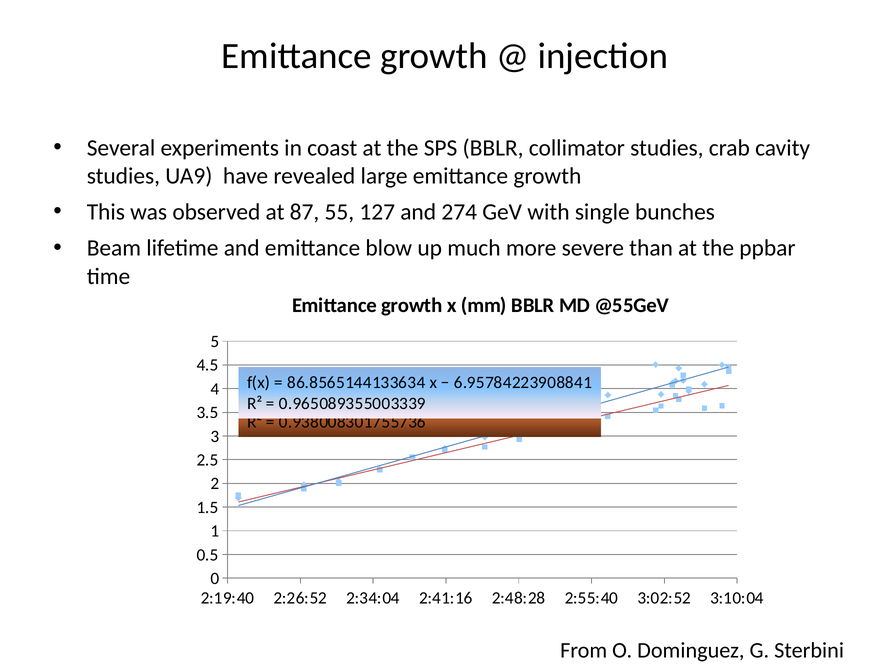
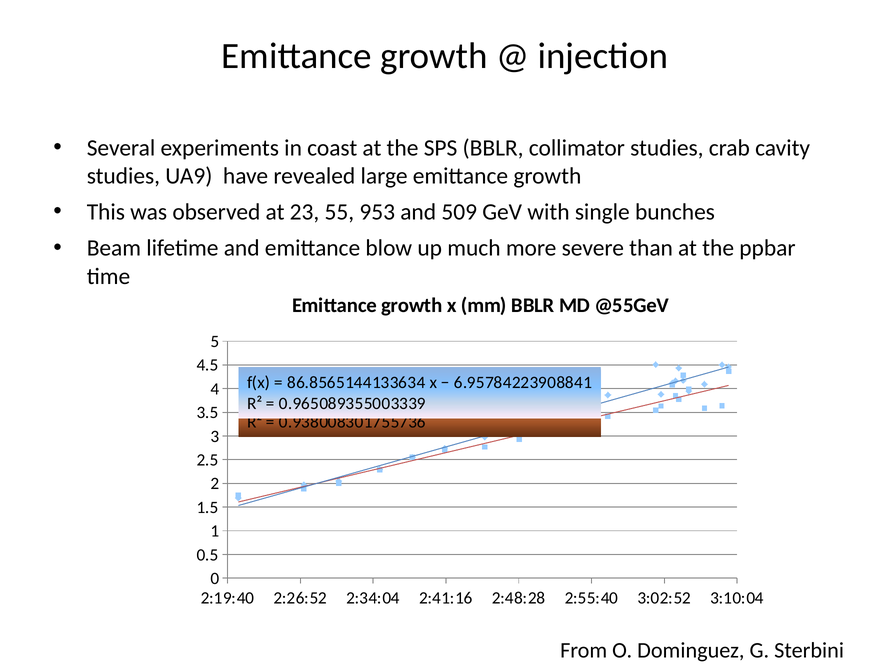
87: 87 -> 23
127: 127 -> 953
274: 274 -> 509
